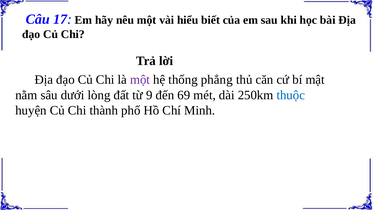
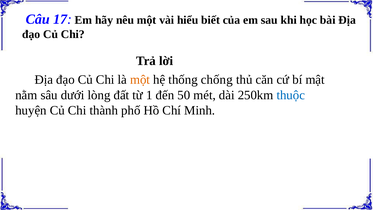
một at (140, 79) colour: purple -> orange
phẳng: phẳng -> chống
9: 9 -> 1
69: 69 -> 50
